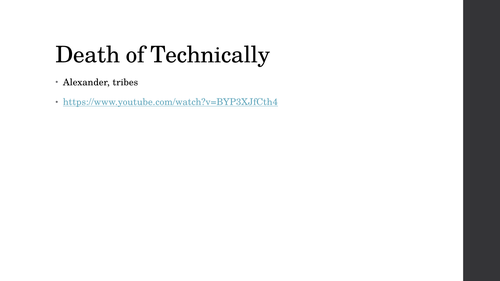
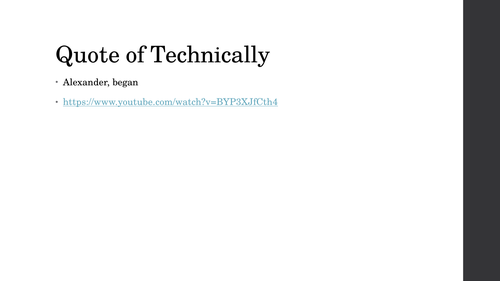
Death: Death -> Quote
tribes: tribes -> began
